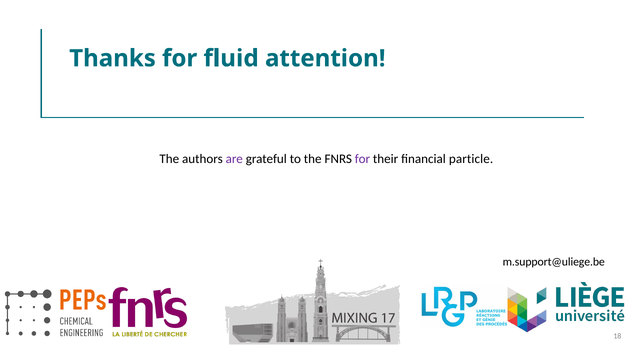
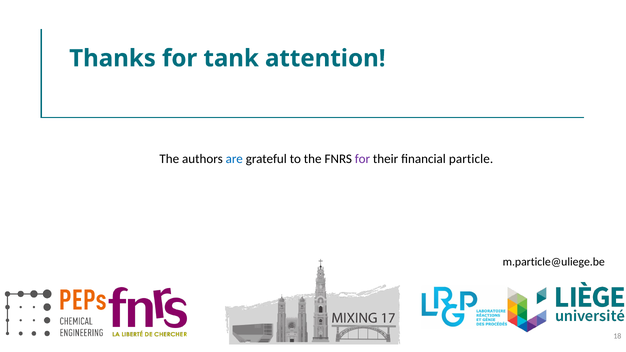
fluid: fluid -> tank
are colour: purple -> blue
m.support@uliege.be: m.support@uliege.be -> m.particle@uliege.be
